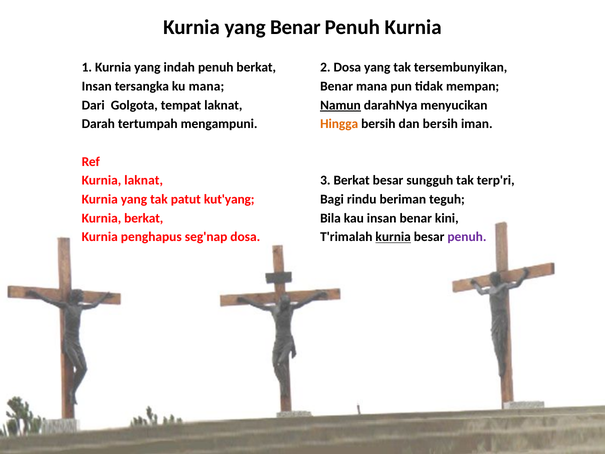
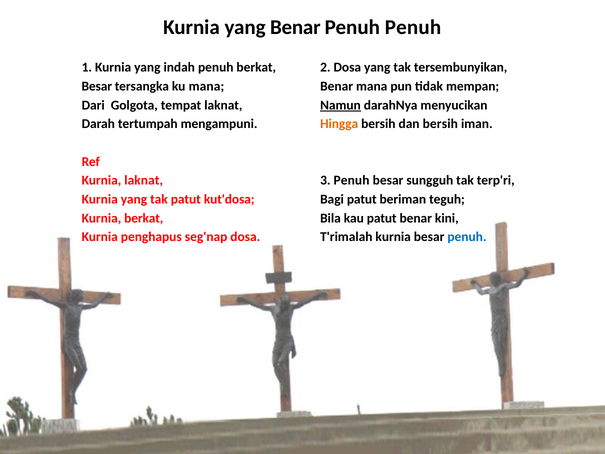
Penuh Kurnia: Kurnia -> Penuh
Insan at (97, 86): Insan -> Besar
3 Berkat: Berkat -> Penuh
kut'yang: kut'yang -> kut'dosa
Bagi rindu: rindu -> patut
kau insan: insan -> patut
kurnia at (393, 237) underline: present -> none
penuh at (467, 237) colour: purple -> blue
